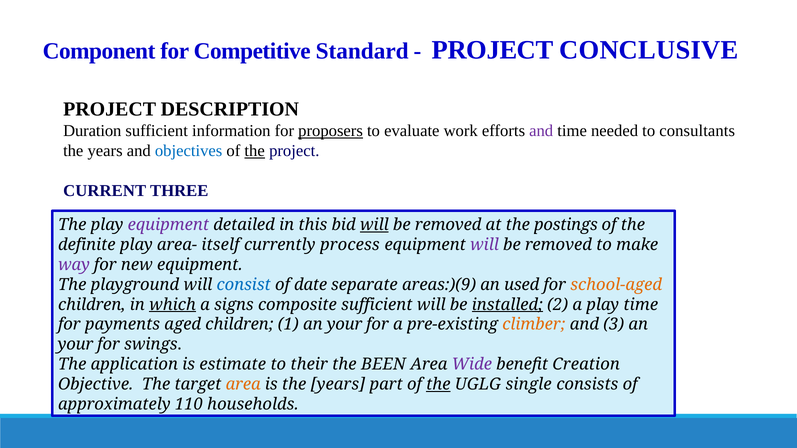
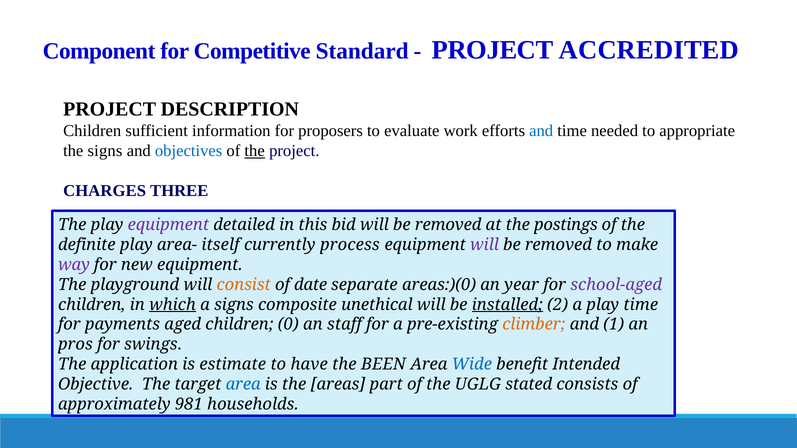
CONCLUSIVE: CONCLUSIVE -> ACCREDITED
Duration at (92, 131): Duration -> Children
proposers underline: present -> none
and at (541, 131) colour: purple -> blue
consultants: consultants -> appropriate
years at (105, 151): years -> signs
CURRENT: CURRENT -> CHARGES
will at (374, 225) underline: present -> none
consist colour: blue -> orange
areas:)(9: areas:)(9 -> areas:)(0
used: used -> year
school-aged colour: orange -> purple
composite sufficient: sufficient -> unethical
1: 1 -> 0
your at (345, 325): your -> staff
3: 3 -> 1
your at (76, 345): your -> pros
their: their -> have
Wide colour: purple -> blue
Creation: Creation -> Intended
area at (243, 385) colour: orange -> blue
is the years: years -> areas
the at (438, 385) underline: present -> none
single: single -> stated
110: 110 -> 981
